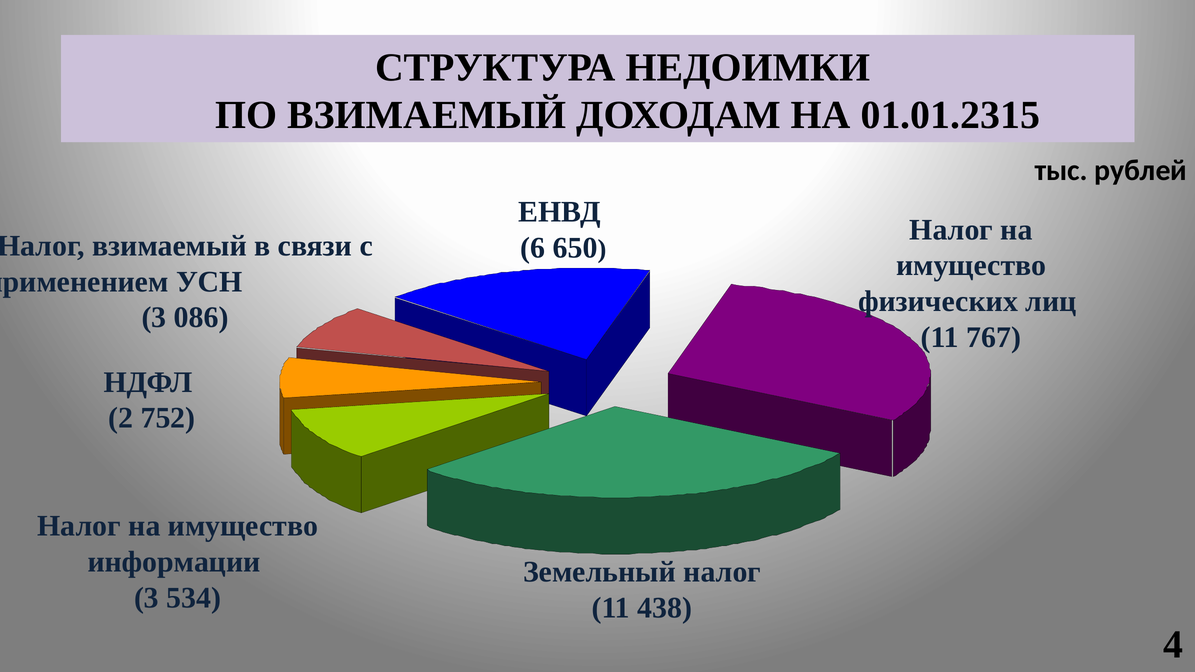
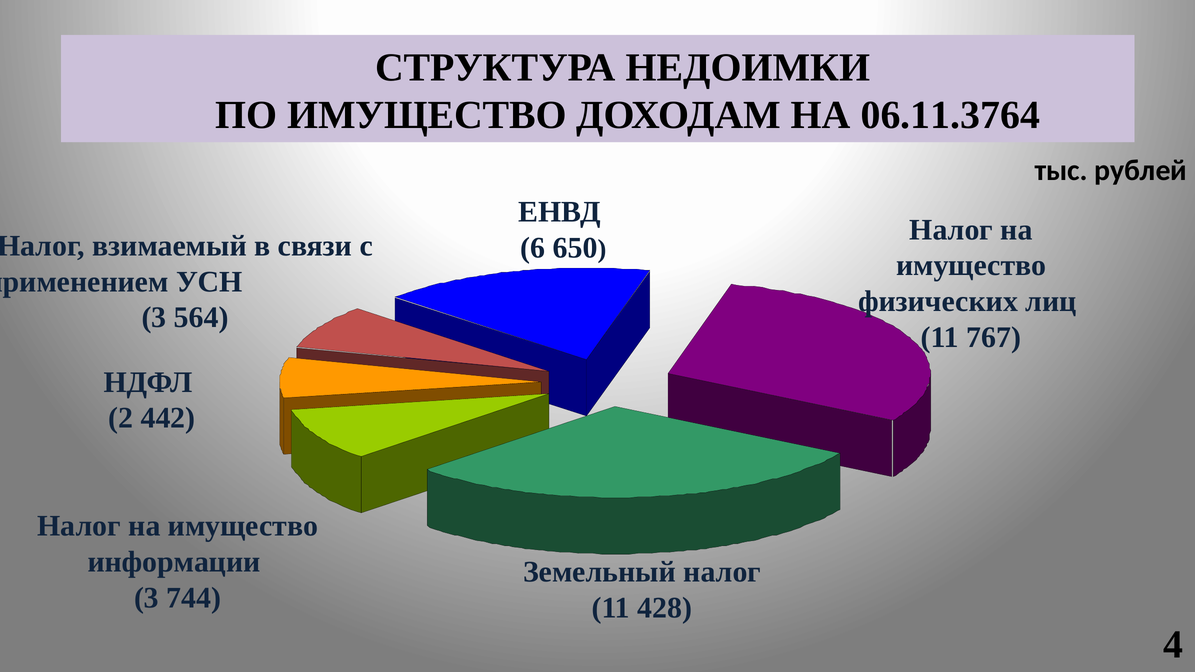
ПО ВЗИМАЕМЫЙ: ВЗИМАЕМЫЙ -> ИМУЩЕСТВО
01.01.2315: 01.01.2315 -> 06.11.3764
086: 086 -> 564
752: 752 -> 442
534: 534 -> 744
438: 438 -> 428
